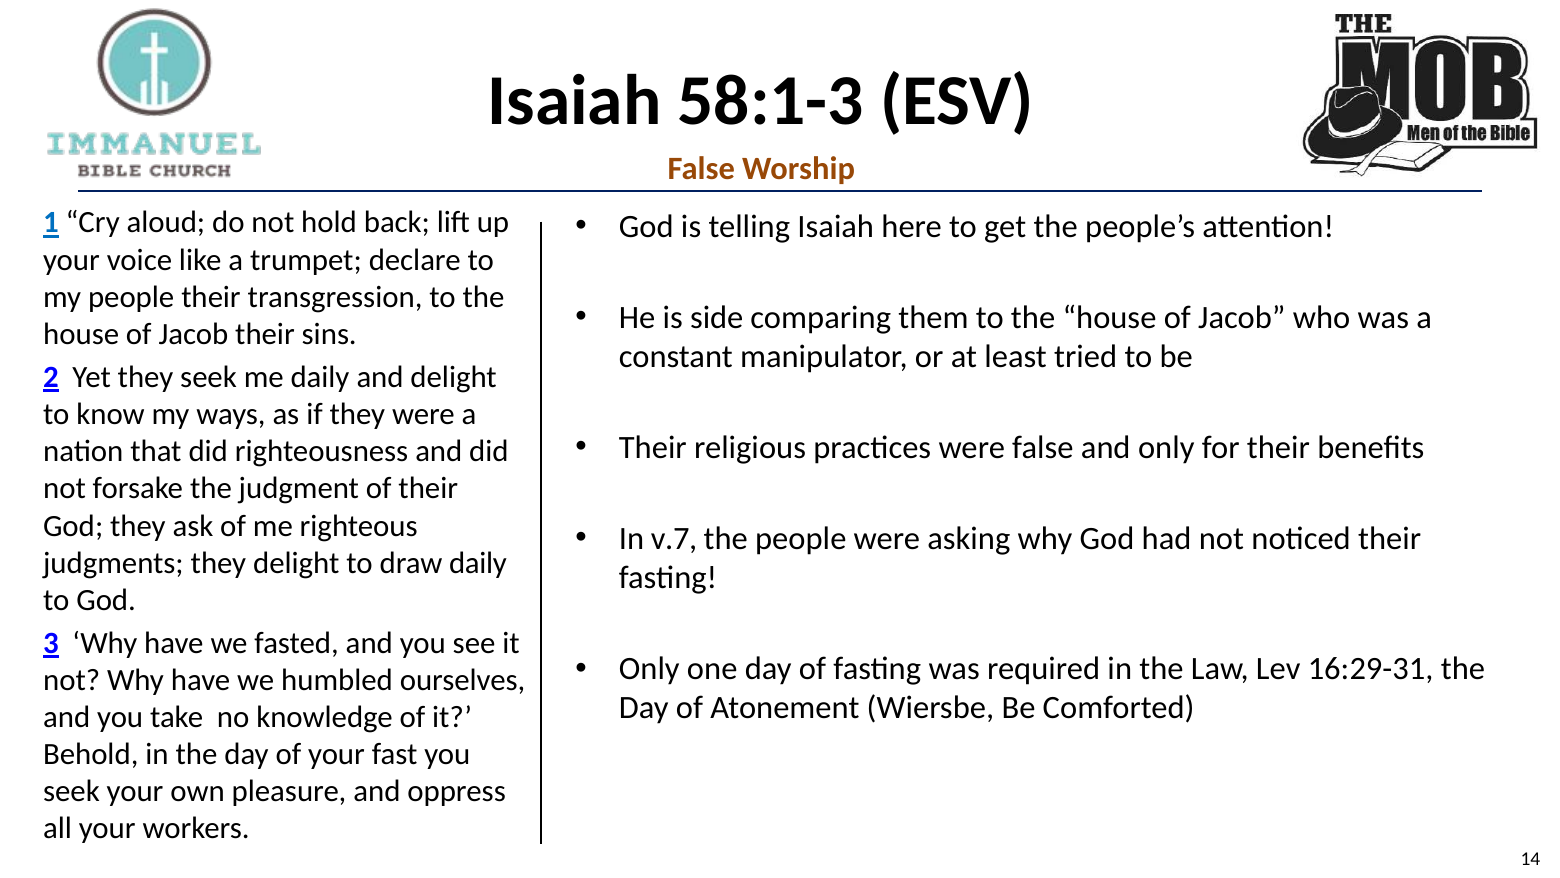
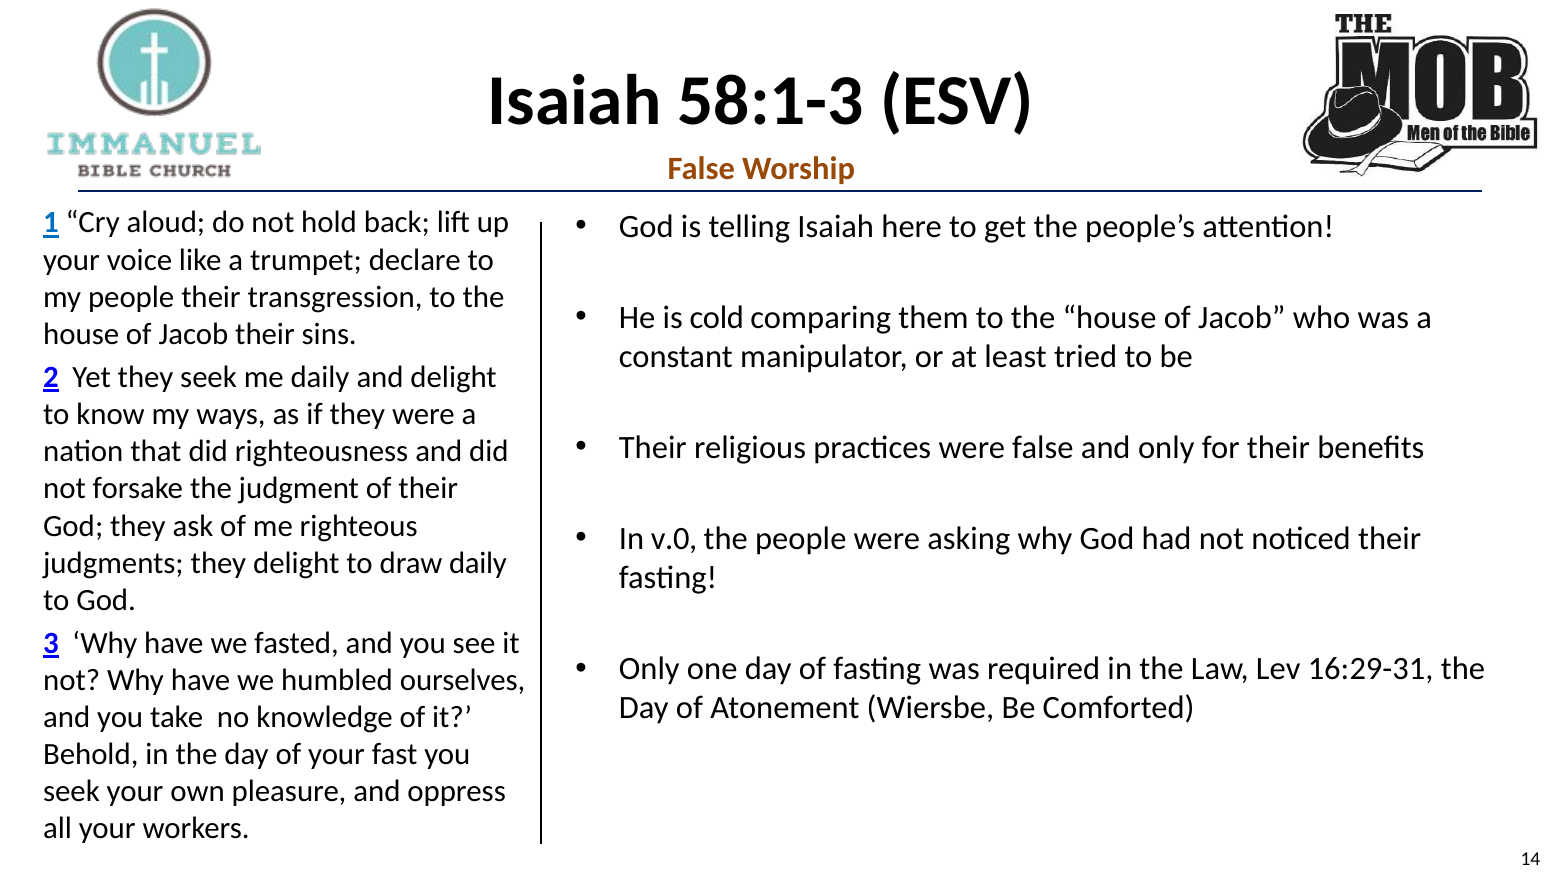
side: side -> cold
v.7: v.7 -> v.0
